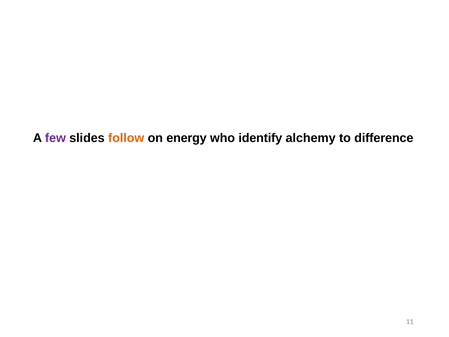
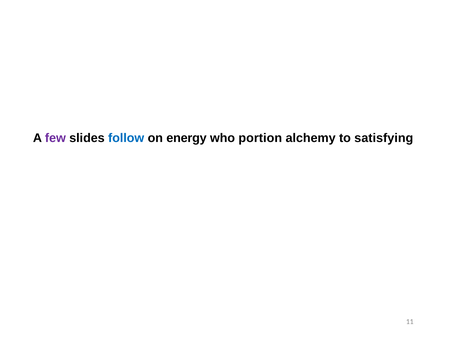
follow colour: orange -> blue
identify: identify -> portion
difference: difference -> satisfying
